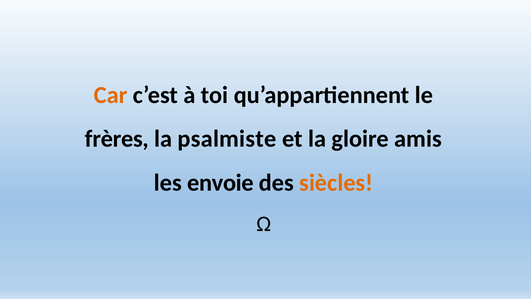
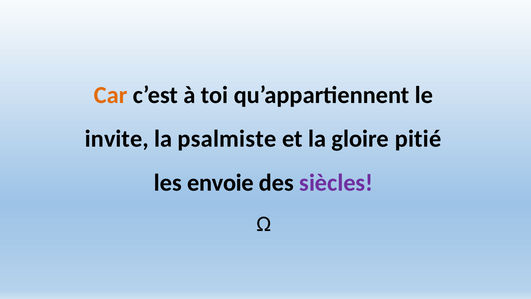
frères: frères -> invite
amis: amis -> pitié
siècles colour: orange -> purple
